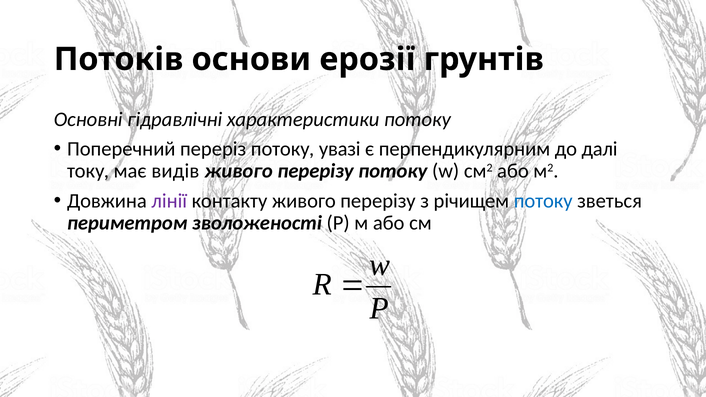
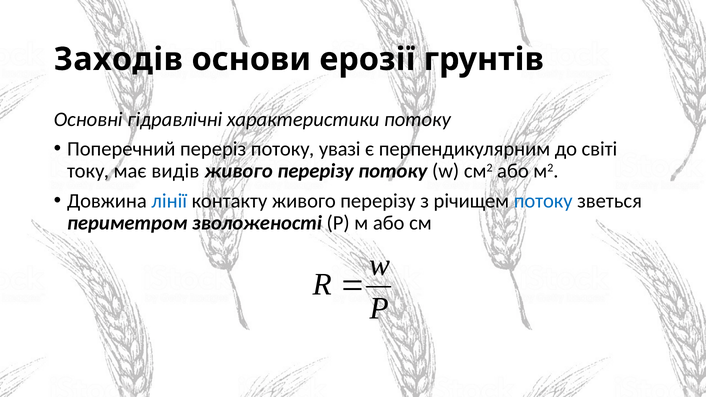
Потоків: Потоків -> Заходів
далі: далі -> світі
лінії colour: purple -> blue
